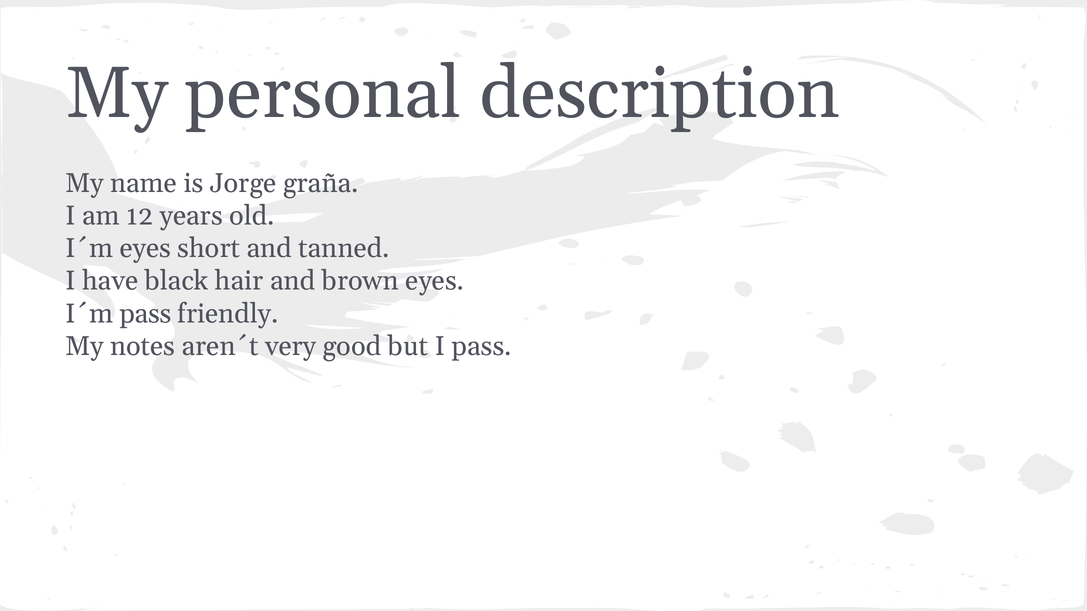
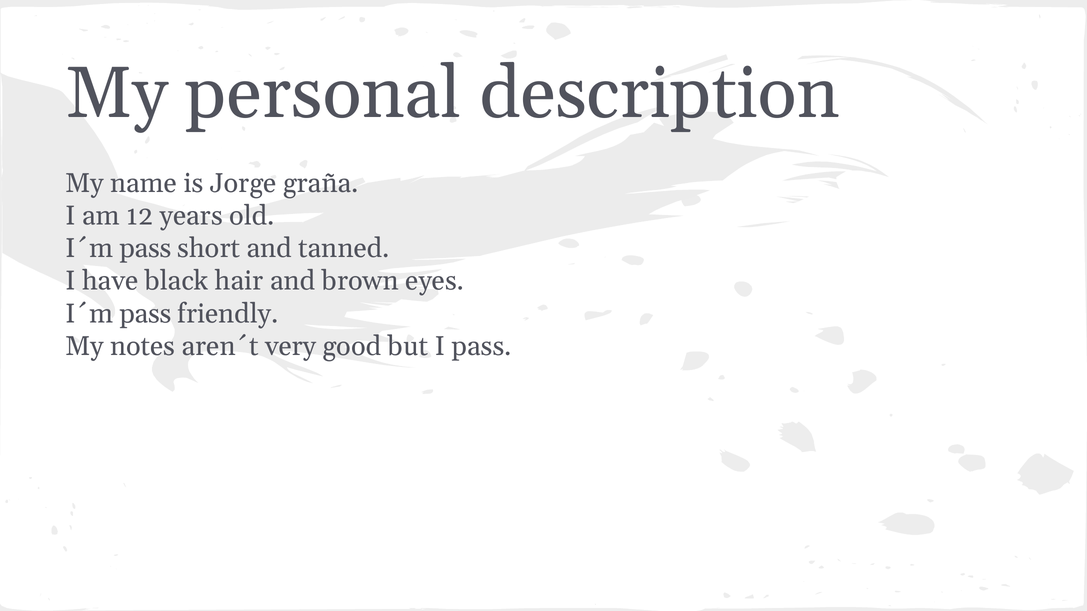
eyes at (145, 249): eyes -> pass
